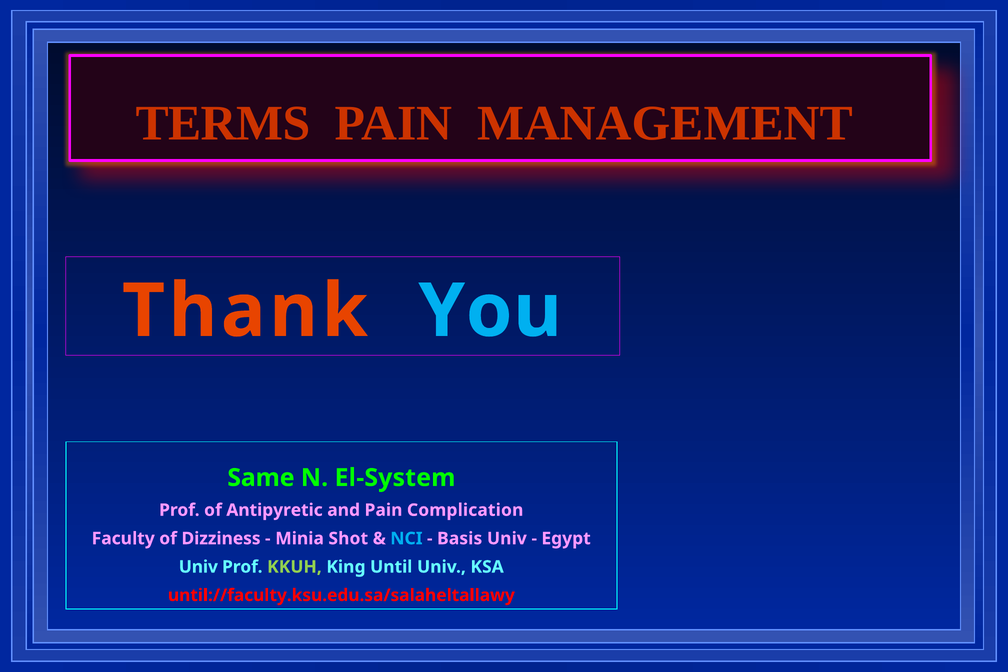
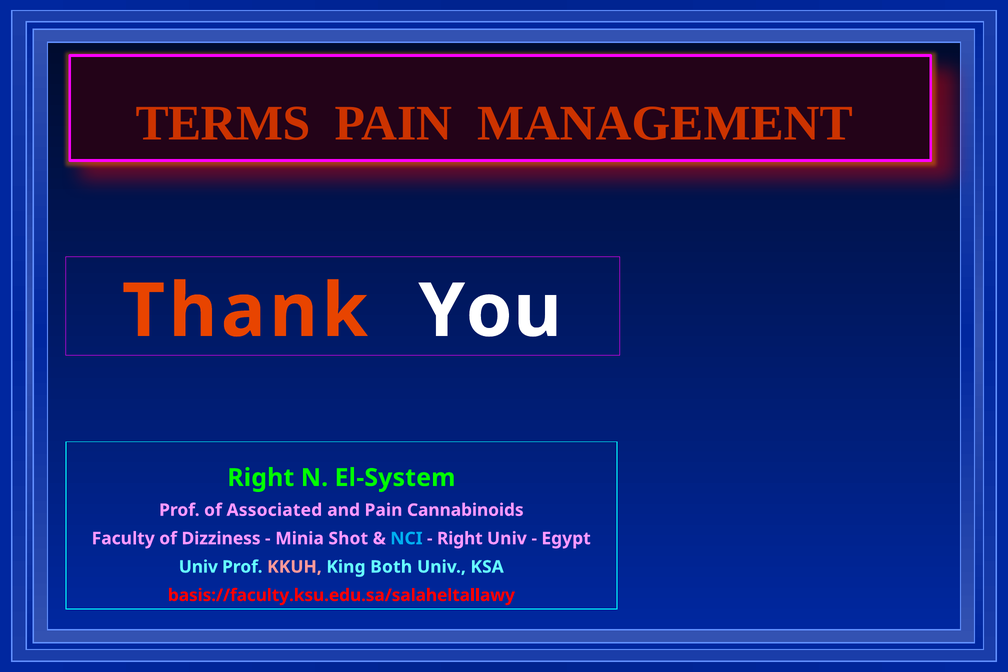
You colour: light blue -> white
Same at (261, 478): Same -> Right
Antipyretic: Antipyretic -> Associated
Complication: Complication -> Cannabinoids
Basis at (460, 539): Basis -> Right
KKUH colour: light green -> pink
Until: Until -> Both
until://faculty.ksu.edu.sa/salaheltallawy: until://faculty.ksu.edu.sa/salaheltallawy -> basis://faculty.ksu.edu.sa/salaheltallawy
